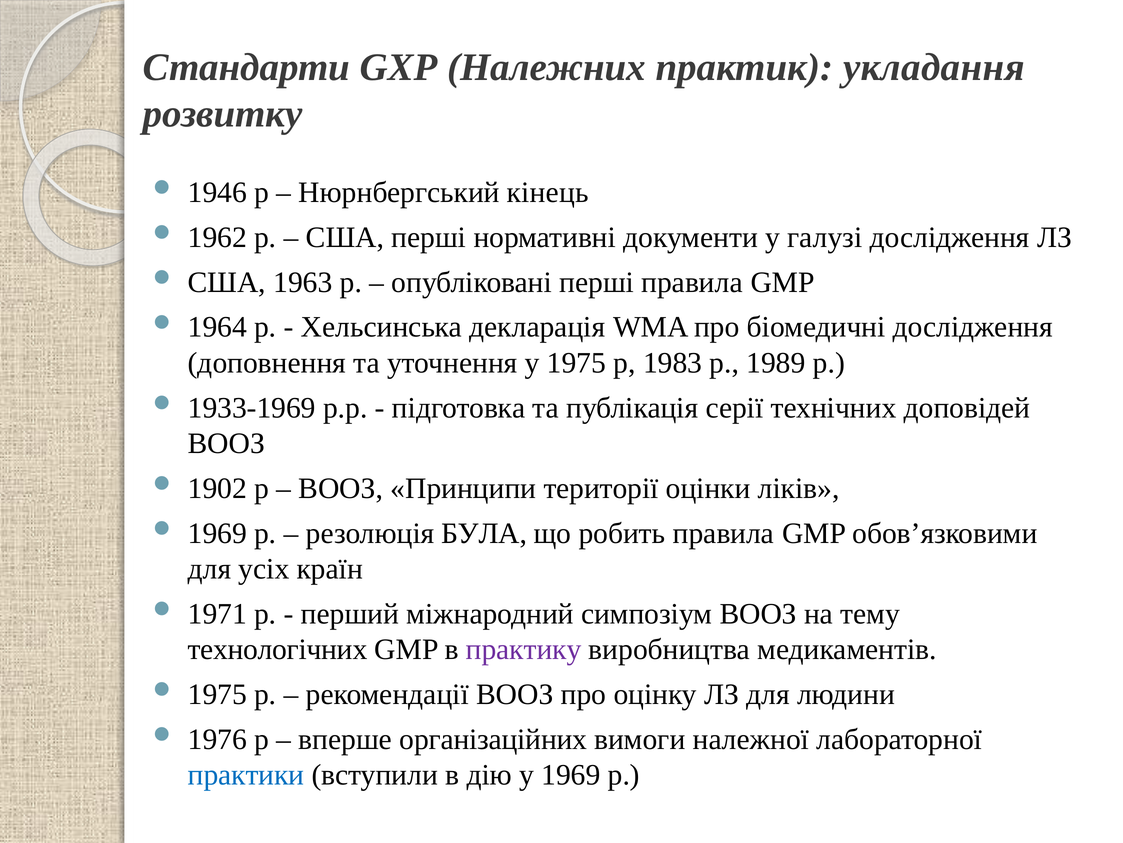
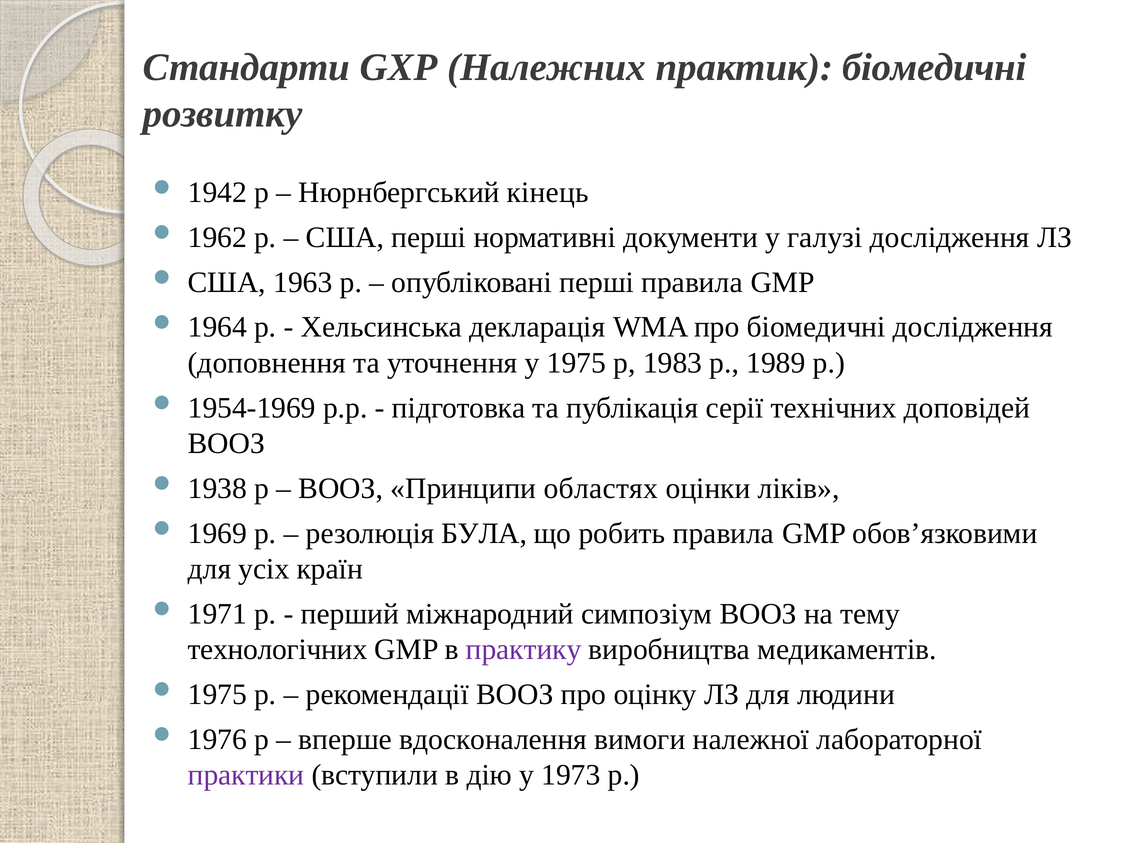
практик укладання: укладання -> біомедичні
1946: 1946 -> 1942
1933-1969: 1933-1969 -> 1954-1969
1902: 1902 -> 1938
території: території -> областях
організаційних: організаційних -> вдосконалення
практики colour: blue -> purple
у 1969: 1969 -> 1973
